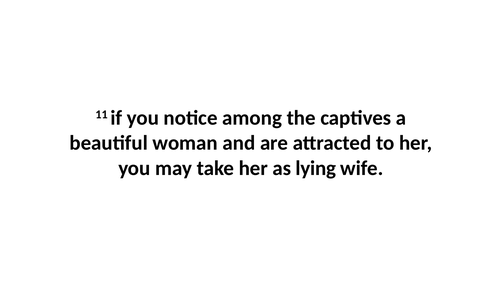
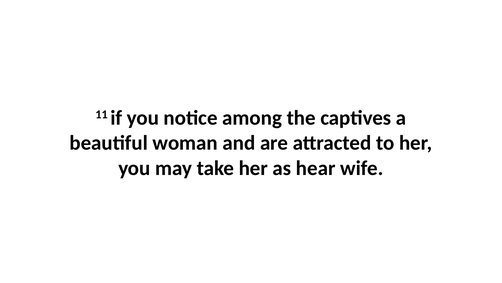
lying: lying -> hear
